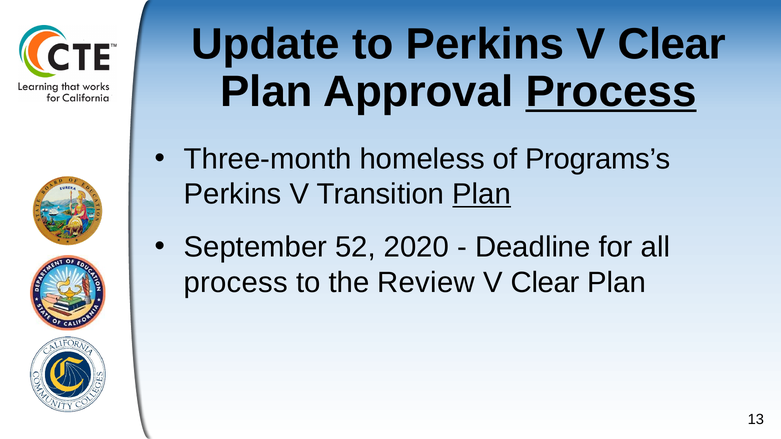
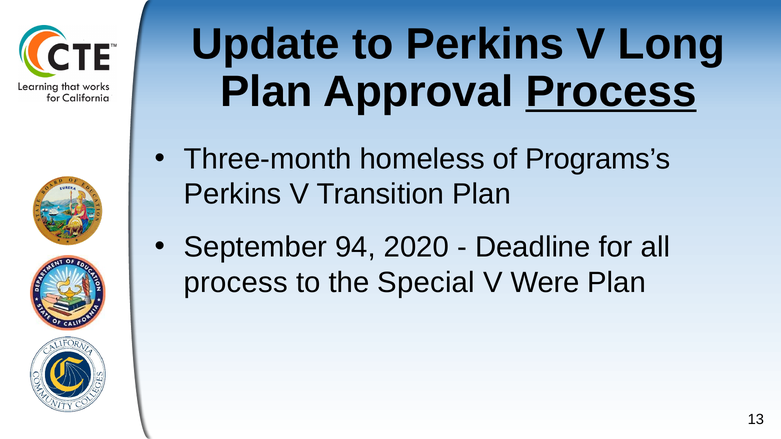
Perkins V Clear: Clear -> Long
Plan at (482, 194) underline: present -> none
52: 52 -> 94
Review: Review -> Special
Clear at (545, 283): Clear -> Were
